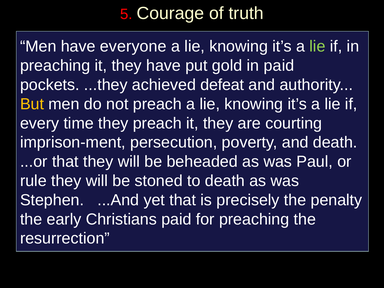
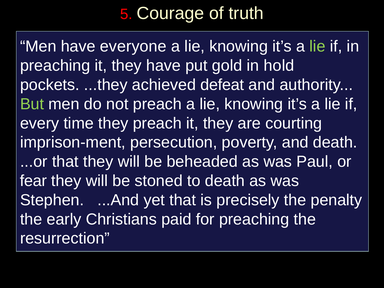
in paid: paid -> hold
But colour: yellow -> light green
rule: rule -> fear
